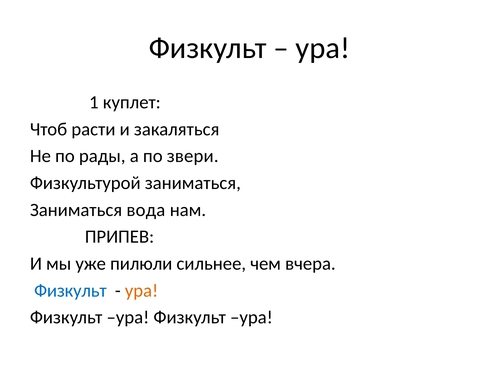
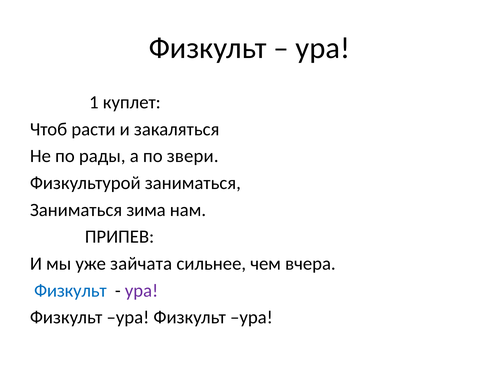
вода: вода -> зима
пилюли: пилюли -> зайчата
ура at (142, 291) colour: orange -> purple
